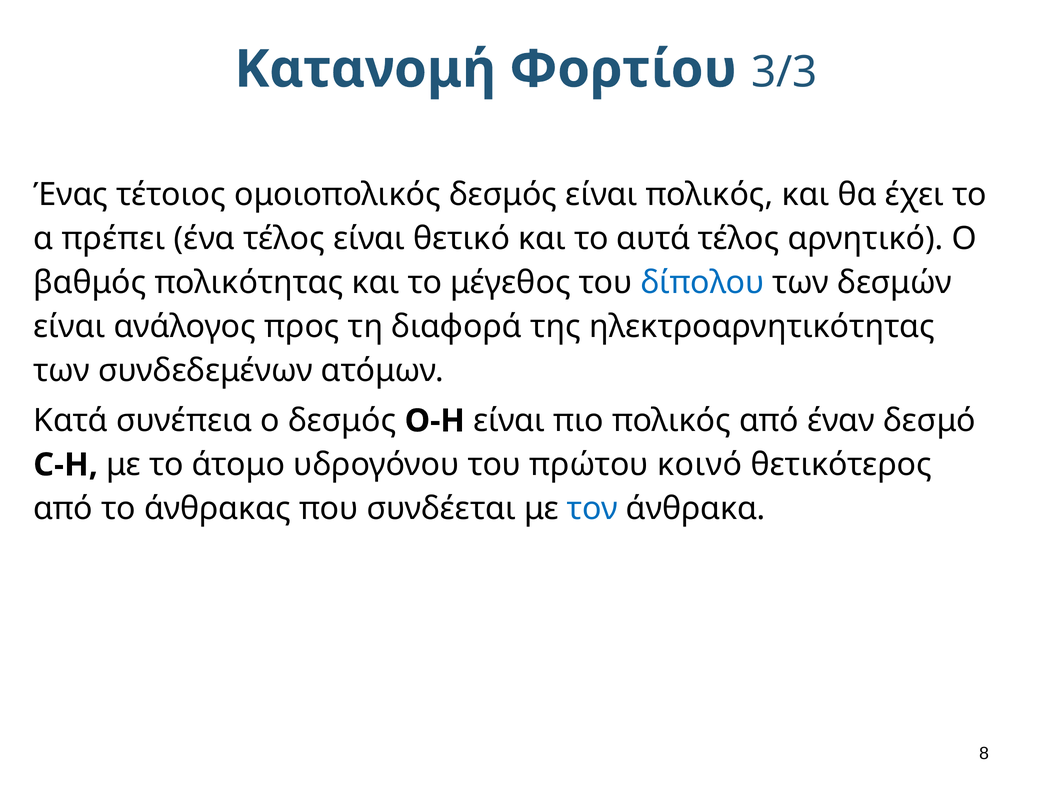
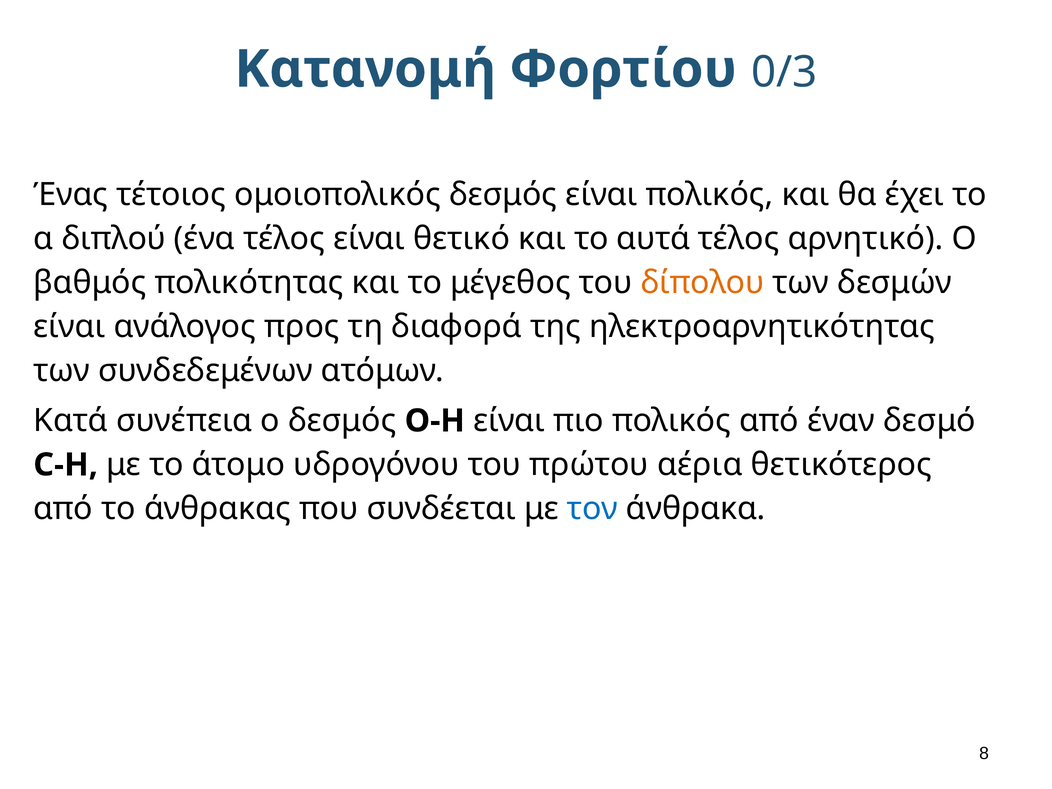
3/3: 3/3 -> 0/3
πρέπει: πρέπει -> διπλού
δίπολου colour: blue -> orange
κοινό: κοινό -> αέρια
